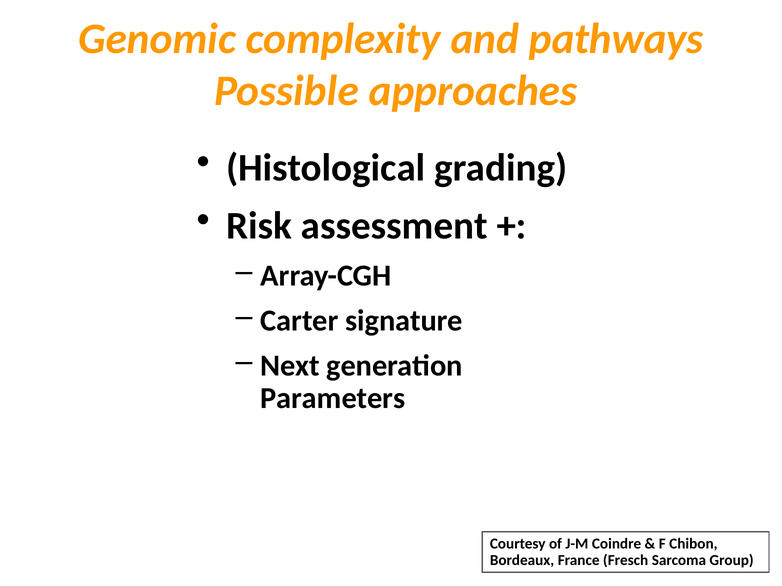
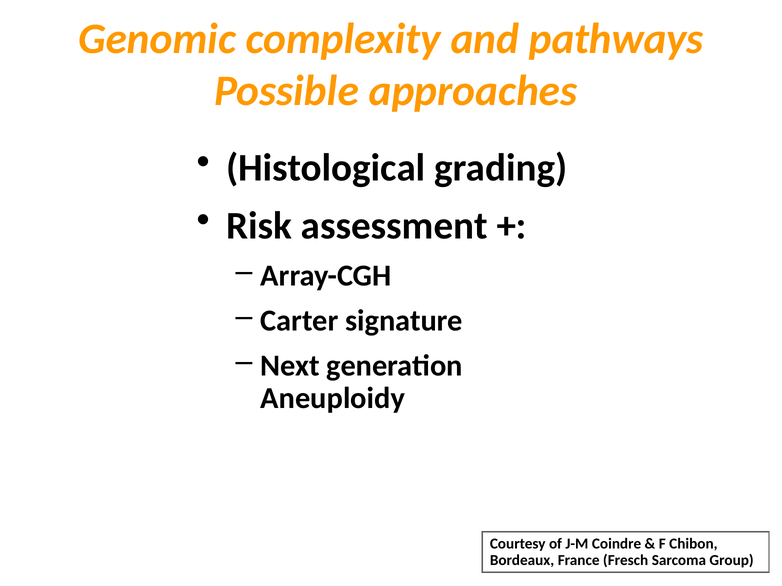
Parameters: Parameters -> Aneuploidy
